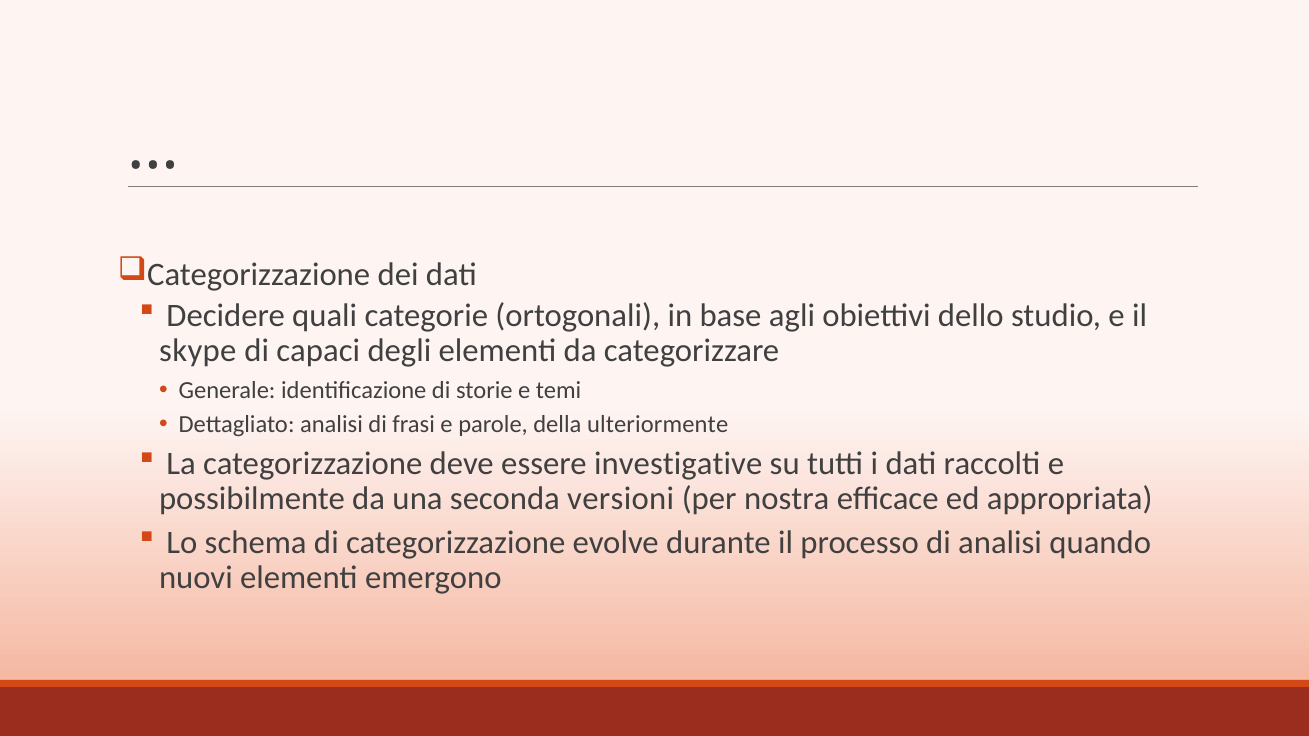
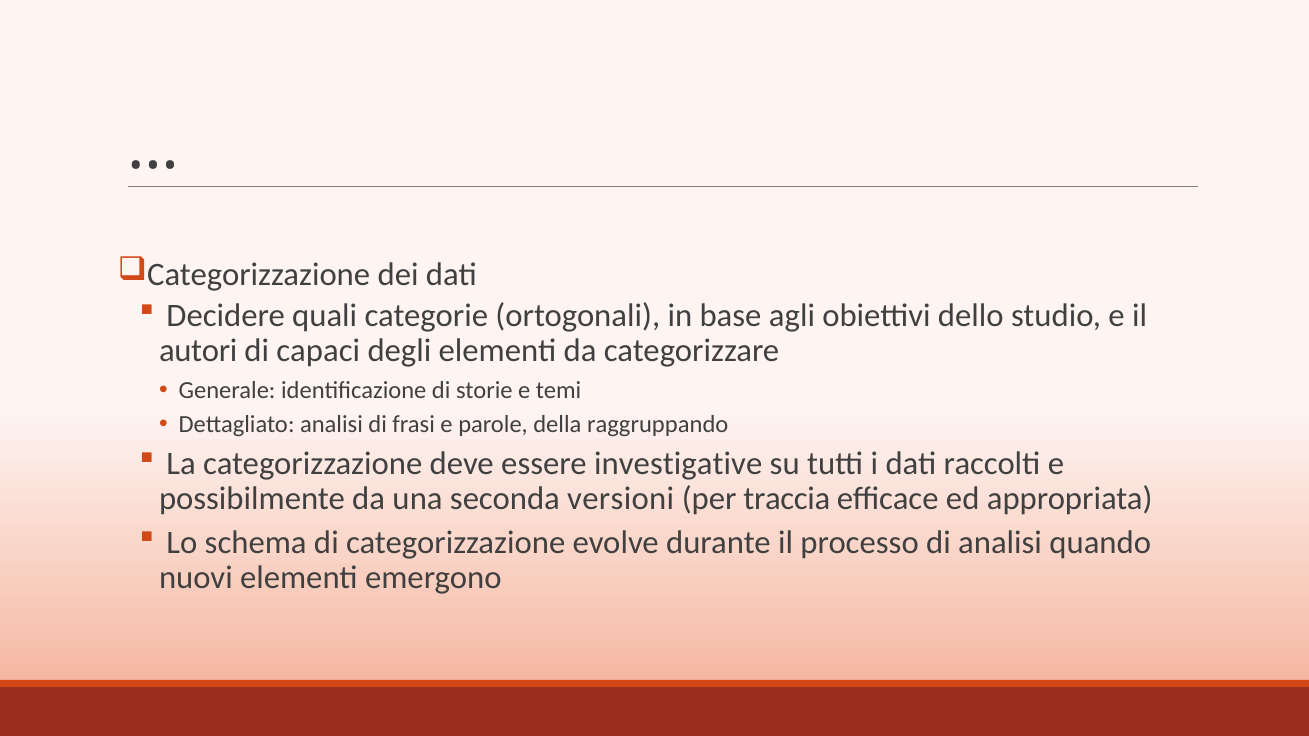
skype: skype -> autori
ulteriormente: ulteriormente -> raggruppando
nostra: nostra -> traccia
